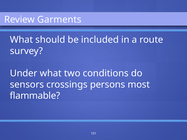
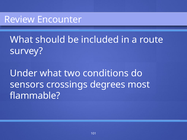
Garments: Garments -> Encounter
persons: persons -> degrees
